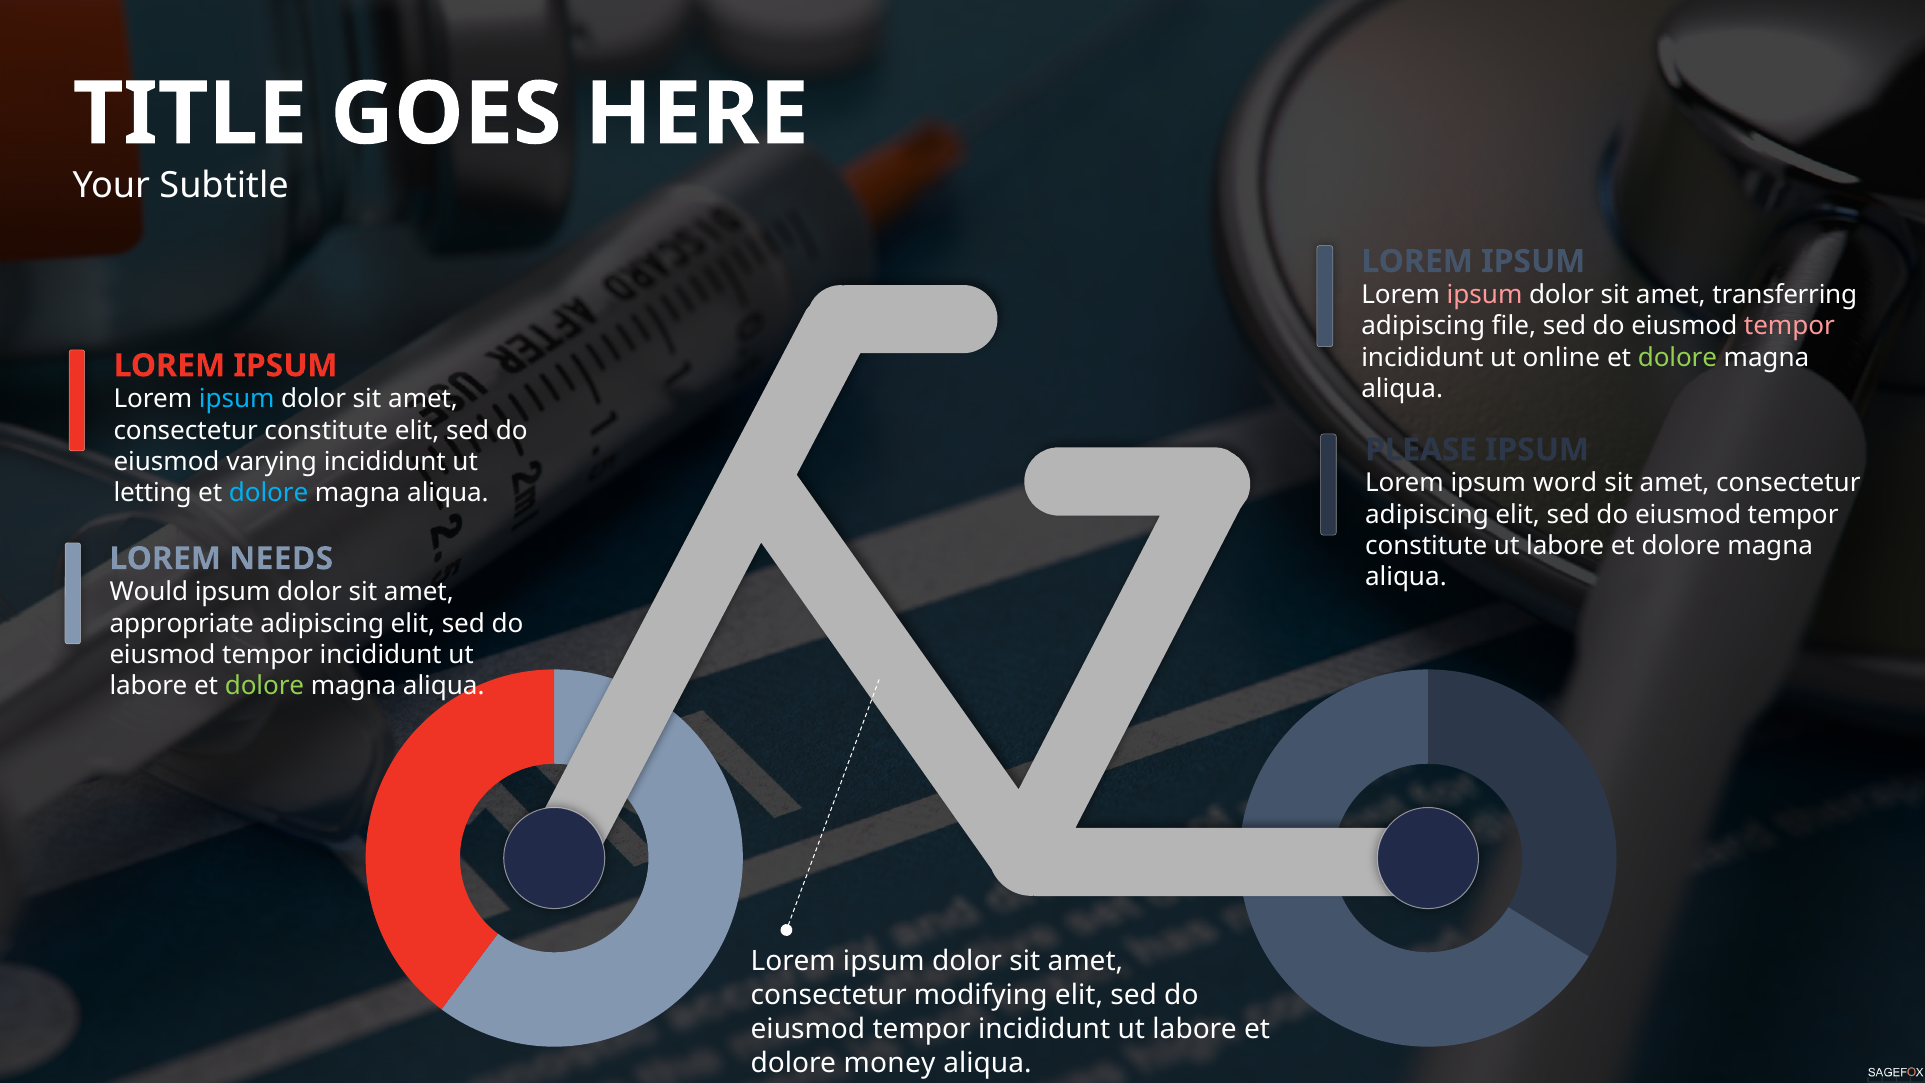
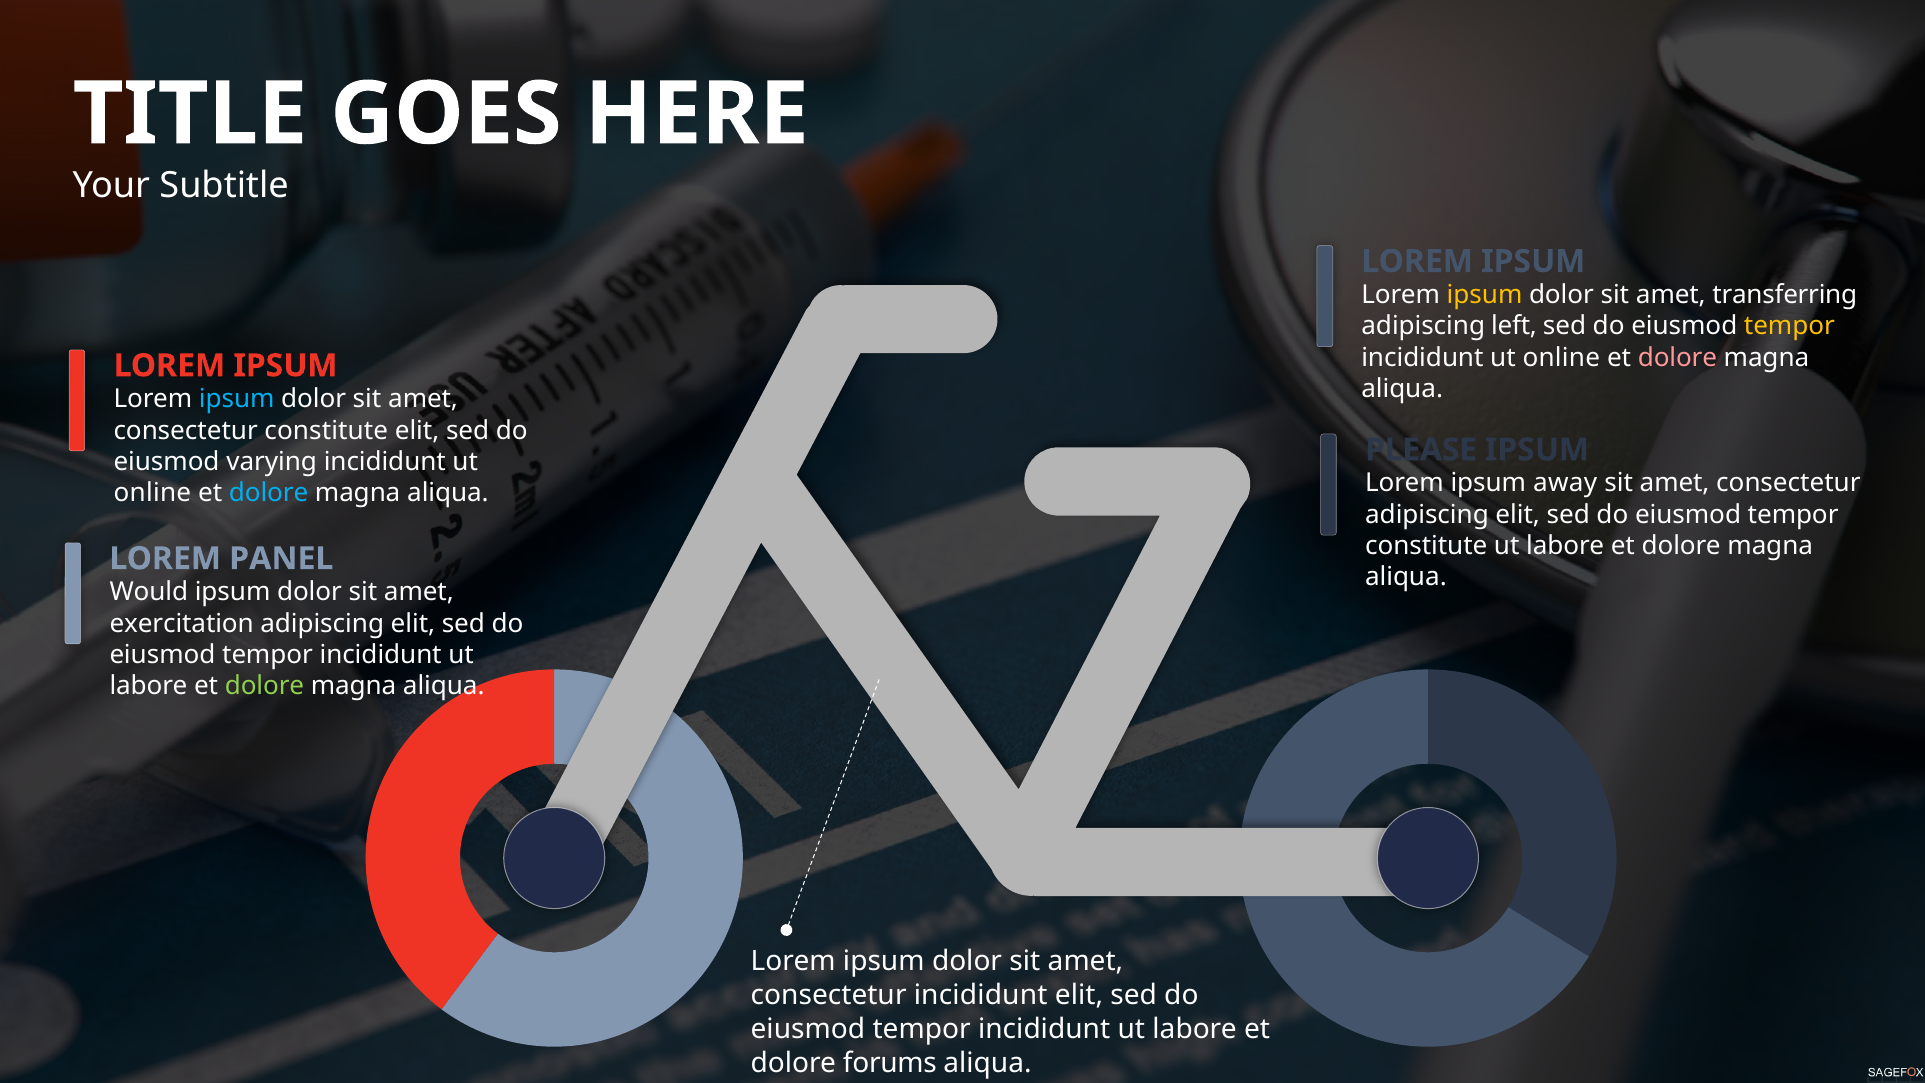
ipsum at (1485, 295) colour: pink -> yellow
file: file -> left
tempor at (1789, 326) colour: pink -> yellow
dolore at (1678, 357) colour: light green -> pink
word: word -> away
letting at (153, 493): letting -> online
NEEDS: NEEDS -> PANEL
appropriate: appropriate -> exercitation
consectetur modifying: modifying -> incididunt
money: money -> forums
